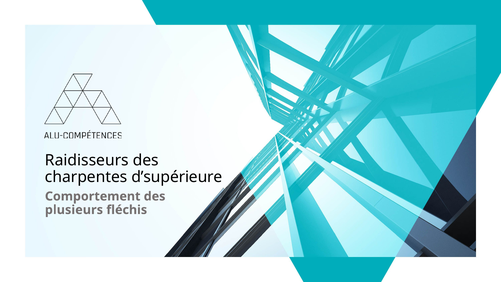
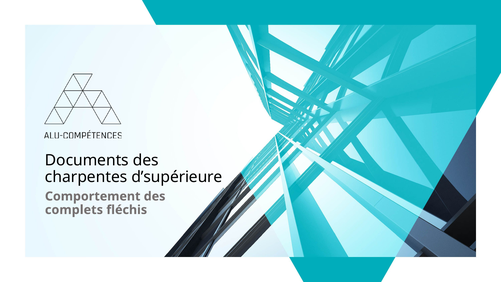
Raidisseurs: Raidisseurs -> Documents
plusieurs: plusieurs -> complets
